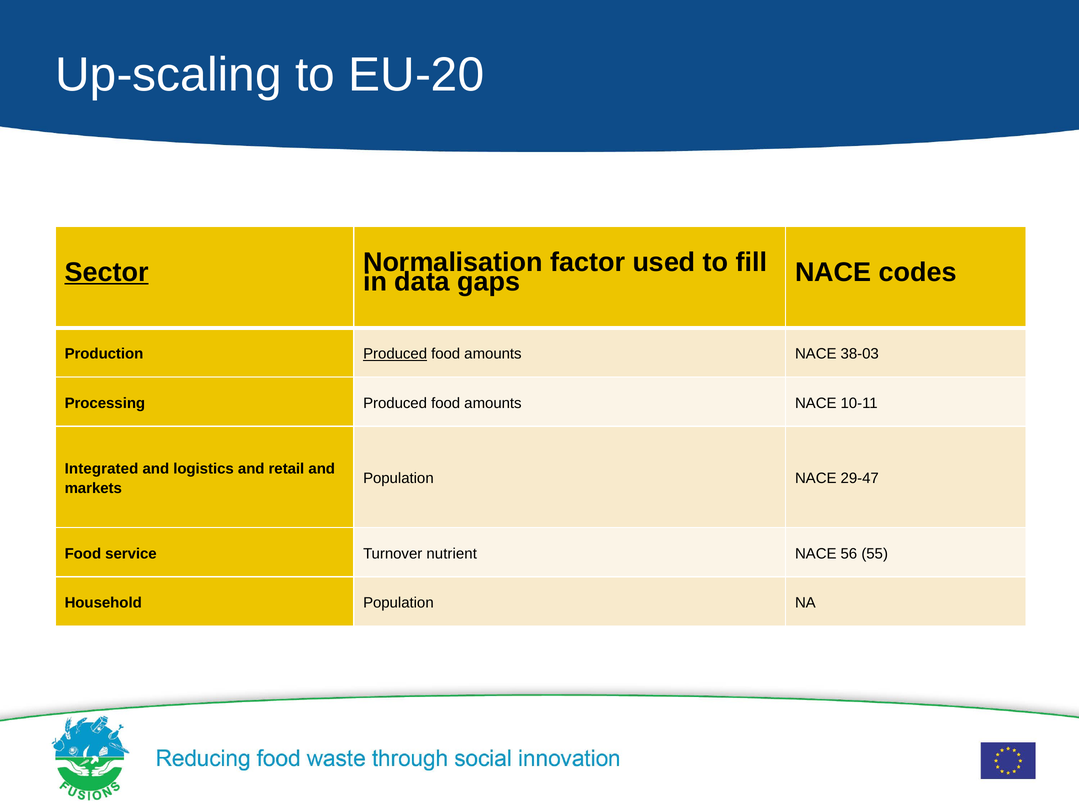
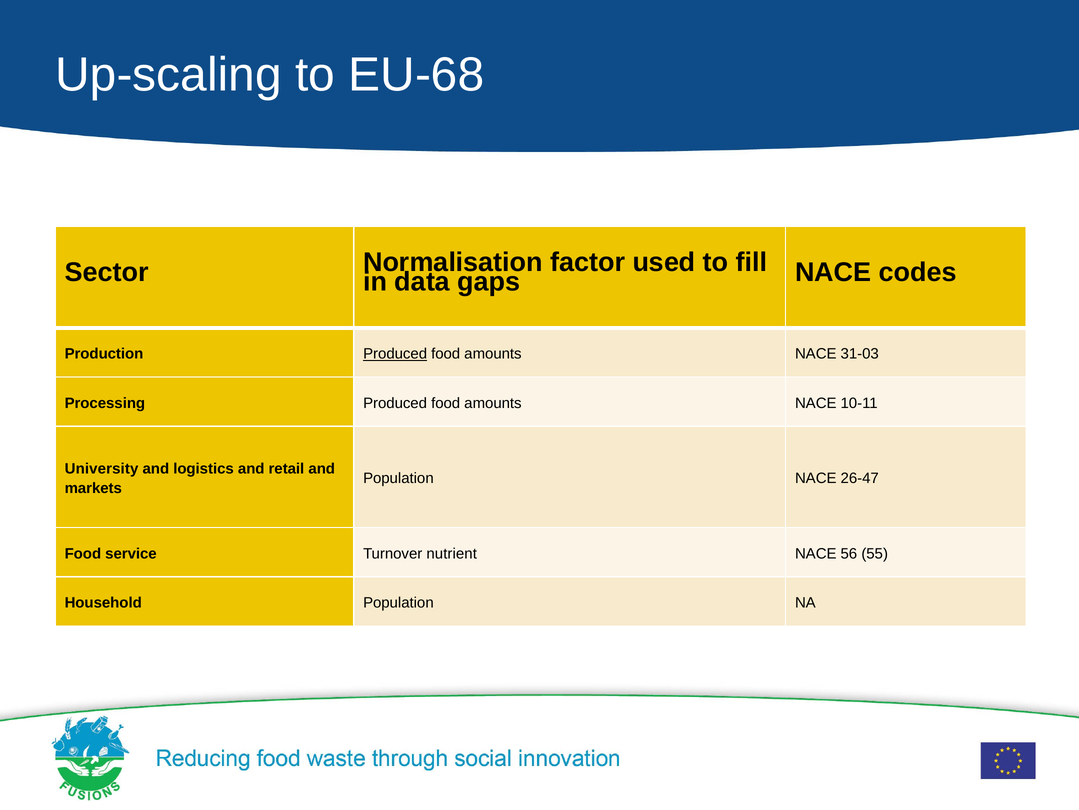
EU-20: EU-20 -> EU-68
Sector underline: present -> none
38-03: 38-03 -> 31-03
Integrated: Integrated -> University
29-47: 29-47 -> 26-47
